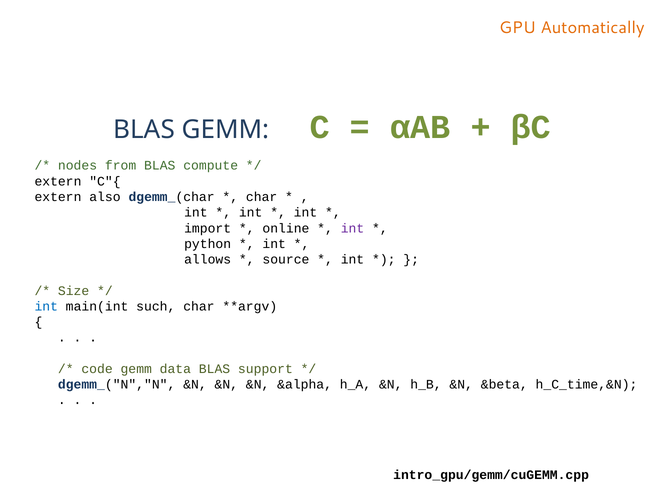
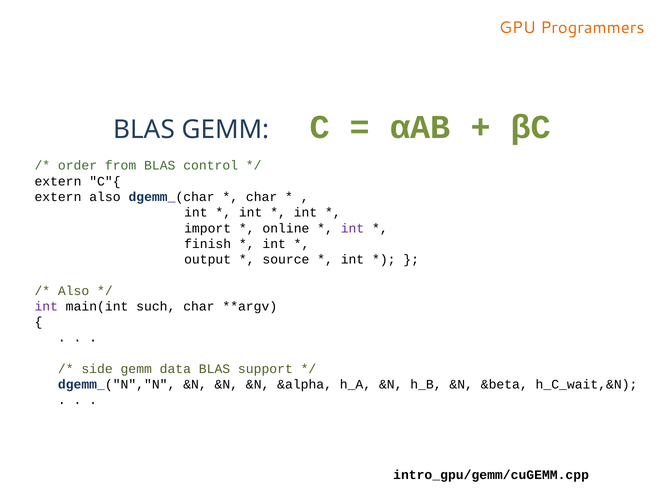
Automatically: Automatically -> Programmers
nodes: nodes -> order
compute: compute -> control
python: python -> finish
allows: allows -> output
Size at (74, 291): Size -> Also
int at (46, 307) colour: blue -> purple
code: code -> side
h_C_time,&N: h_C_time,&N -> h_C_wait,&N
